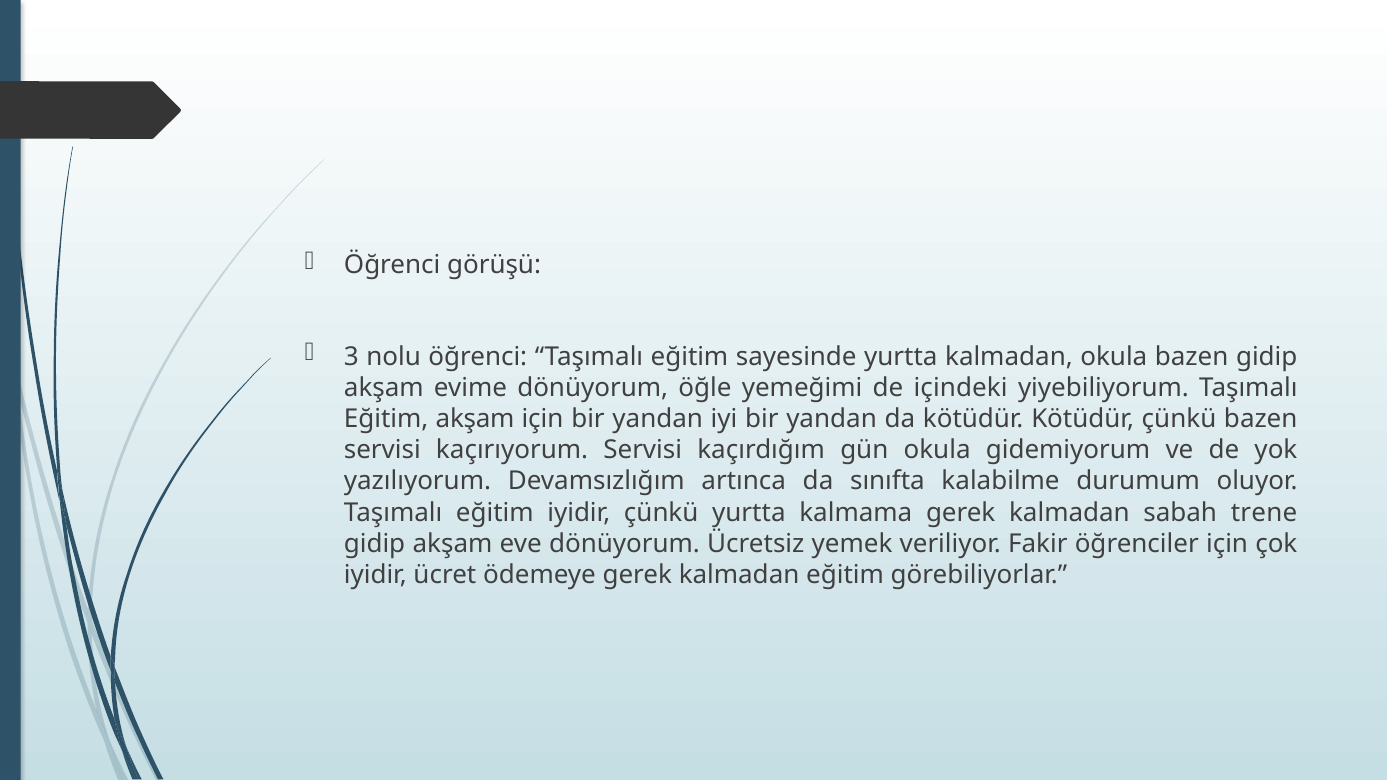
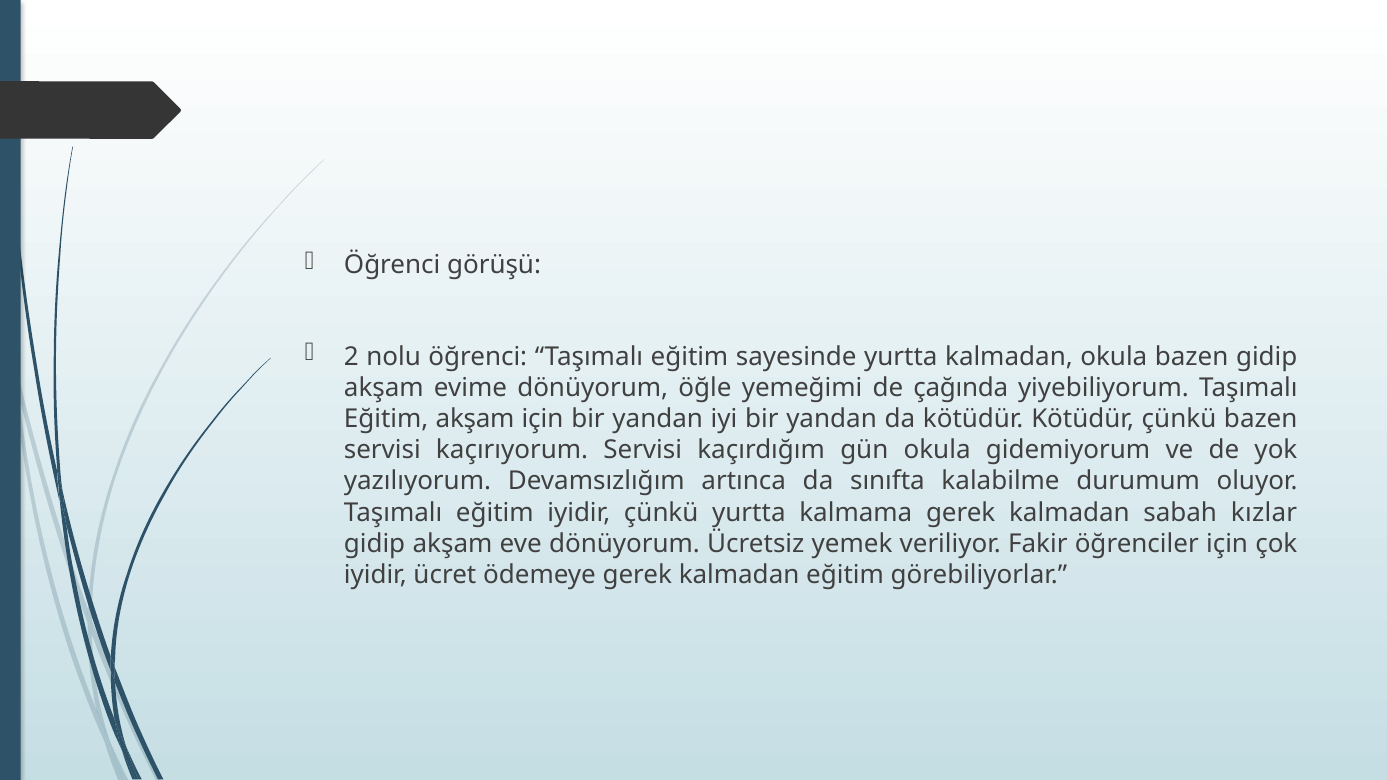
3: 3 -> 2
içindeki: içindeki -> çağında
trene: trene -> kızlar
